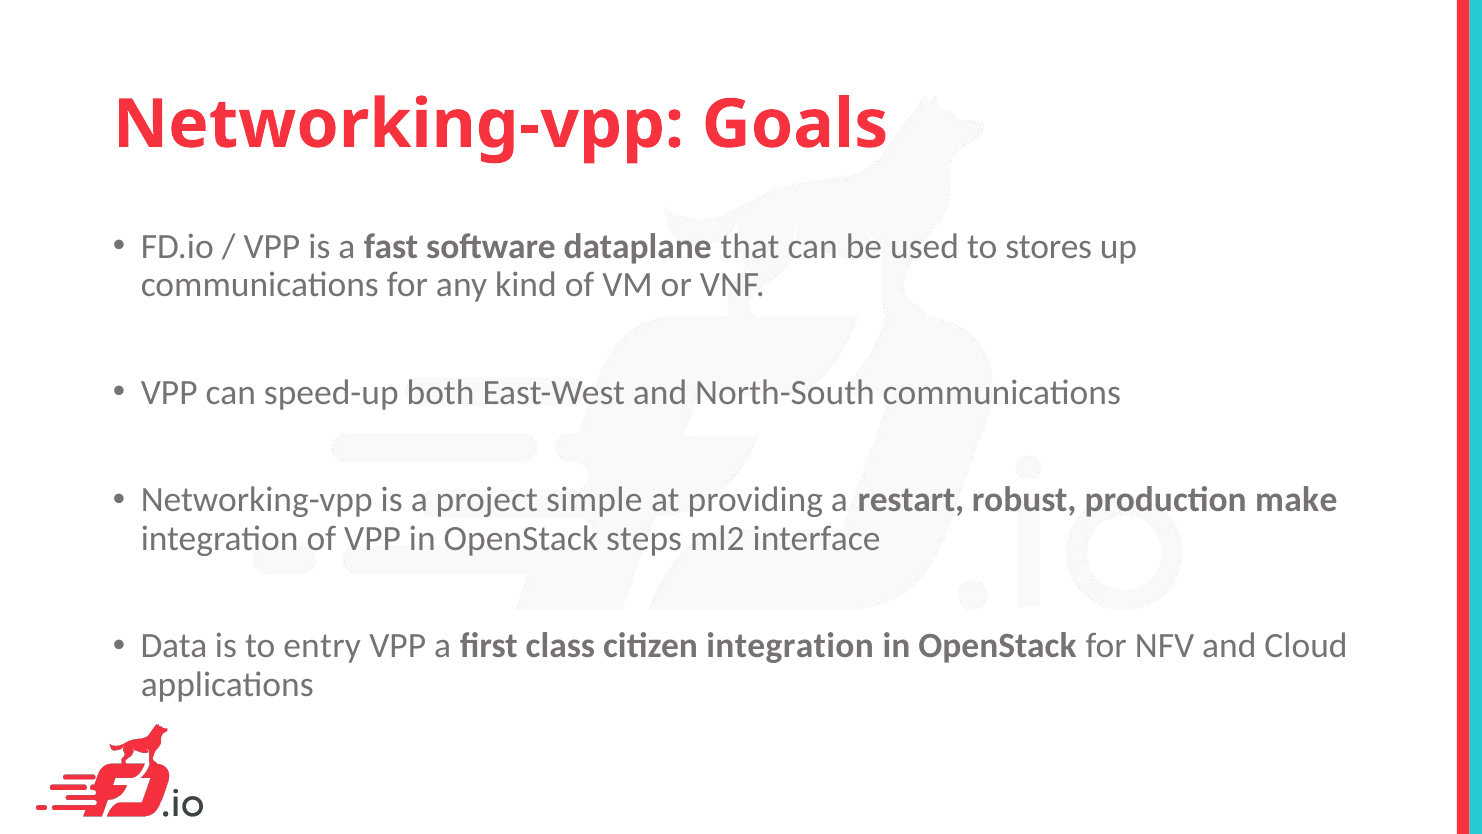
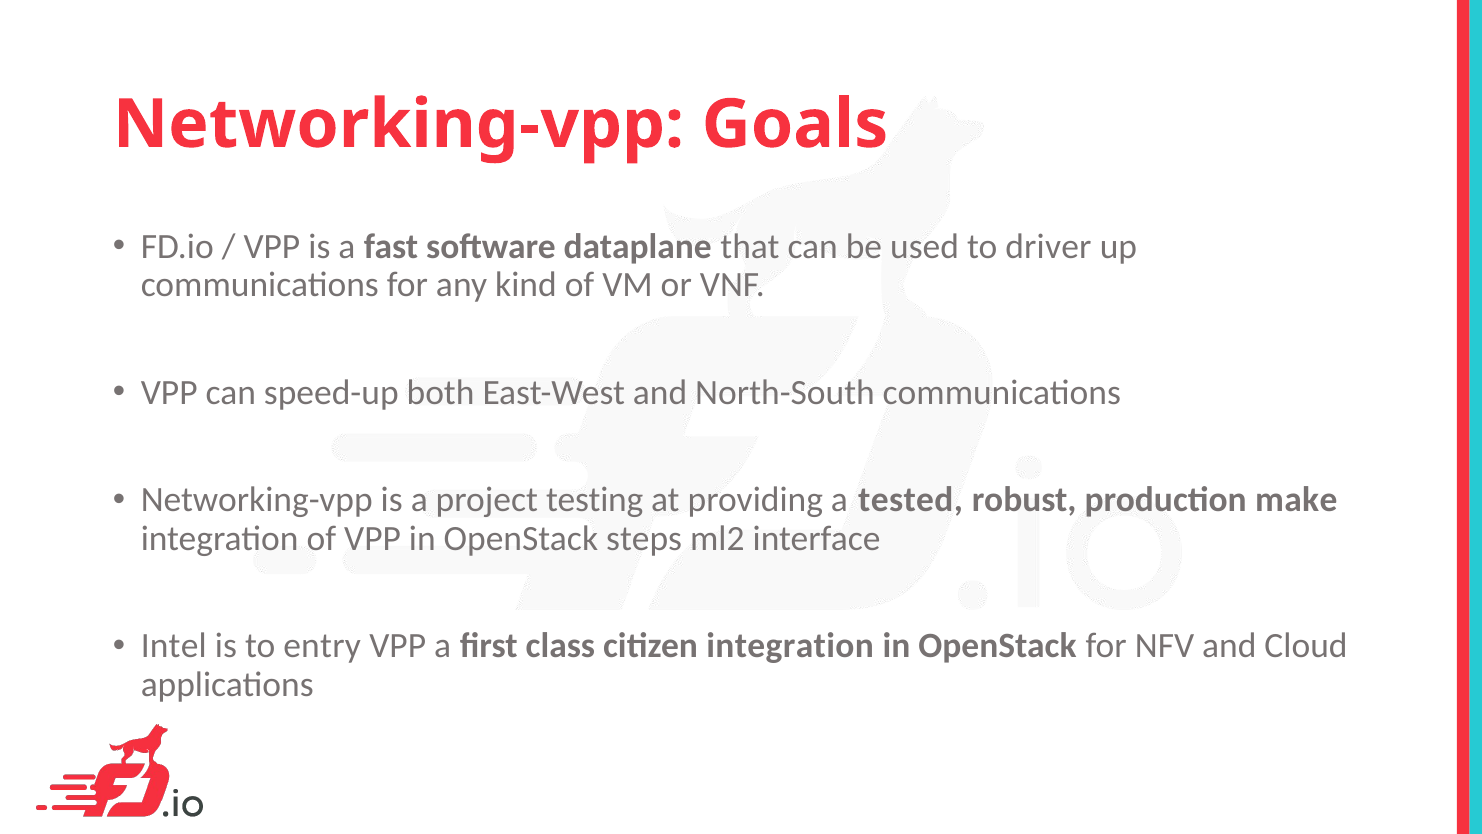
stores: stores -> driver
simple: simple -> testing
restart: restart -> tested
Data: Data -> Intel
